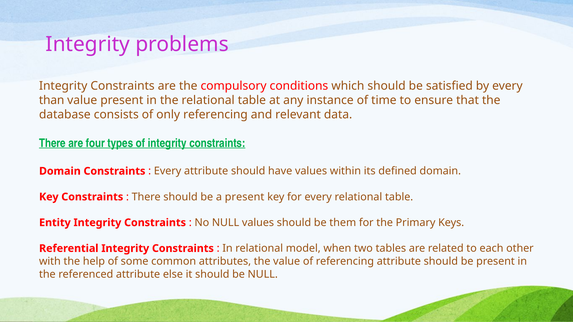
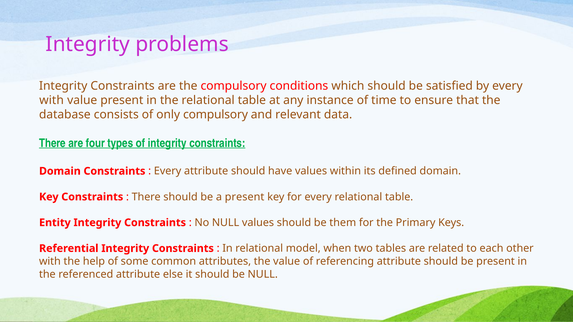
than at (52, 100): than -> with
only referencing: referencing -> compulsory
